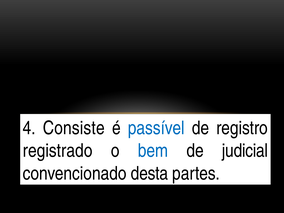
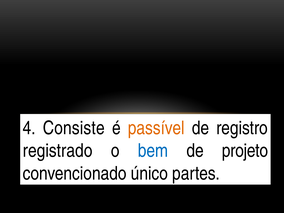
passível colour: blue -> orange
judicial: judicial -> projeto
desta: desta -> único
